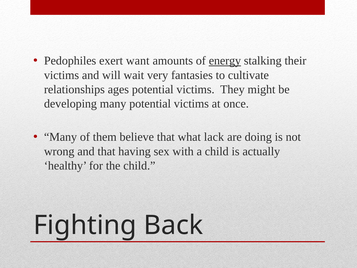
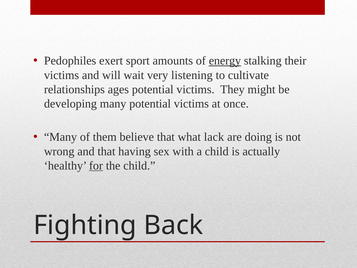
want: want -> sport
fantasies: fantasies -> listening
for underline: none -> present
